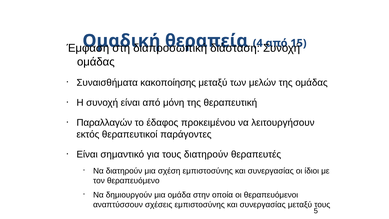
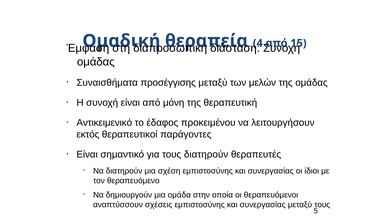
κακοποίησης: κακοποίησης -> προσέγγισης
Παραλλαγών: Παραλλαγών -> Αντικειμενικό
